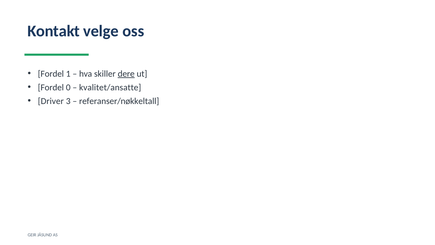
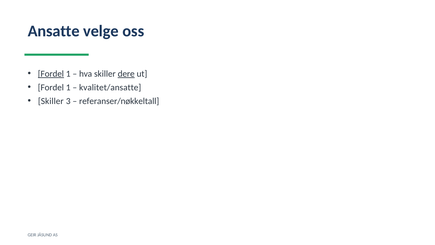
Kontakt: Kontakt -> Ansatte
Fordel at (51, 74) underline: none -> present
0 at (68, 87): 0 -> 1
Driver at (51, 101): Driver -> Skiller
